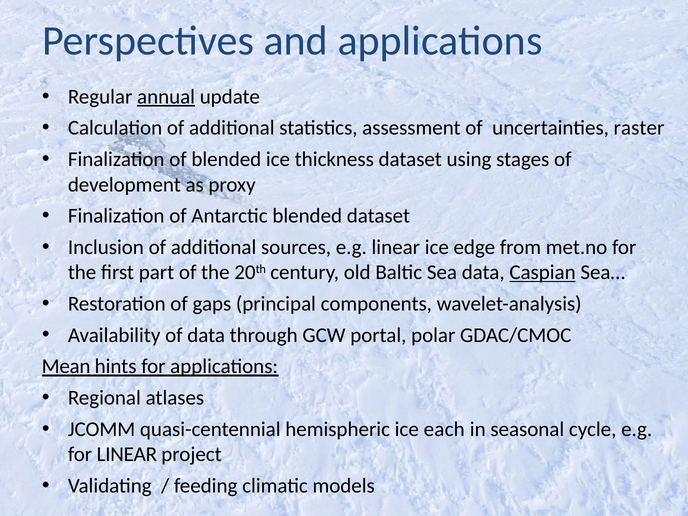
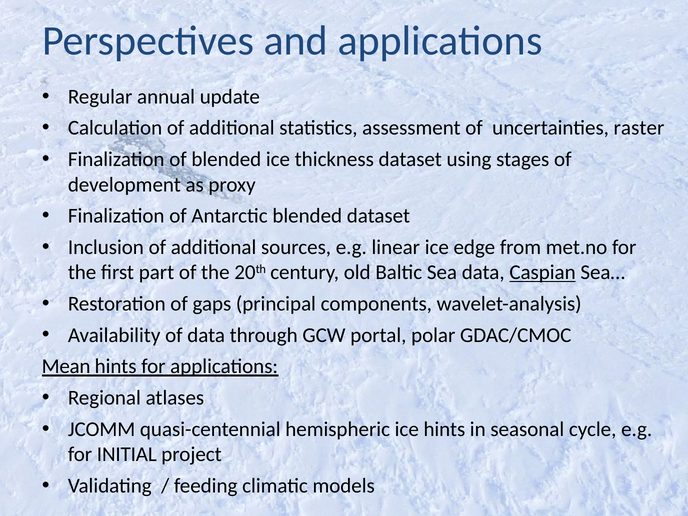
annual underline: present -> none
ice each: each -> hints
for LINEAR: LINEAR -> INITIAL
